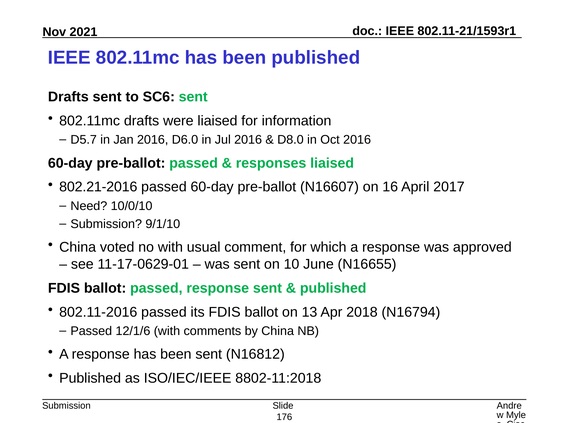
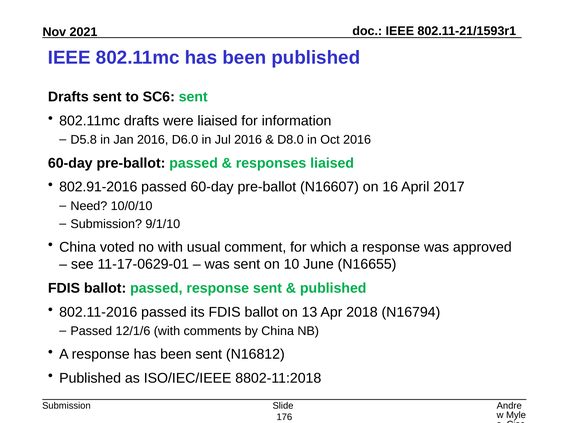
D5.7: D5.7 -> D5.8
802.21-2016: 802.21-2016 -> 802.91-2016
